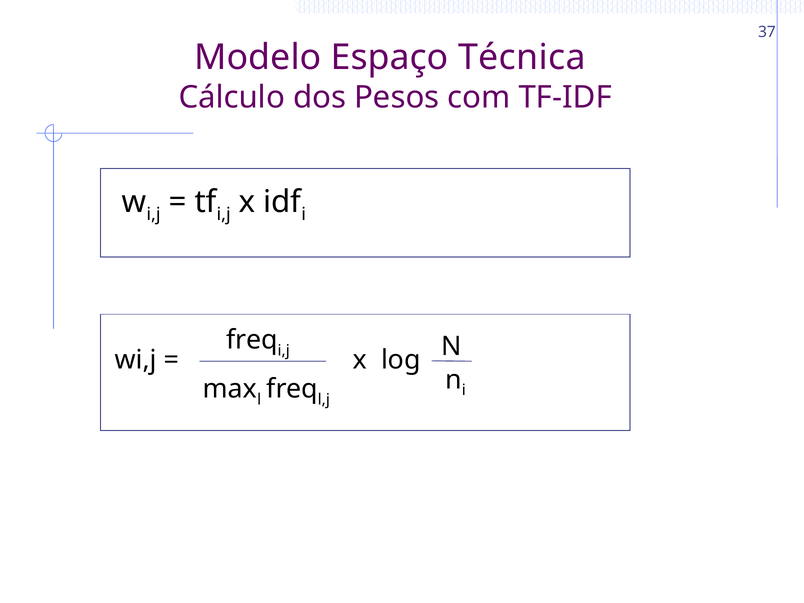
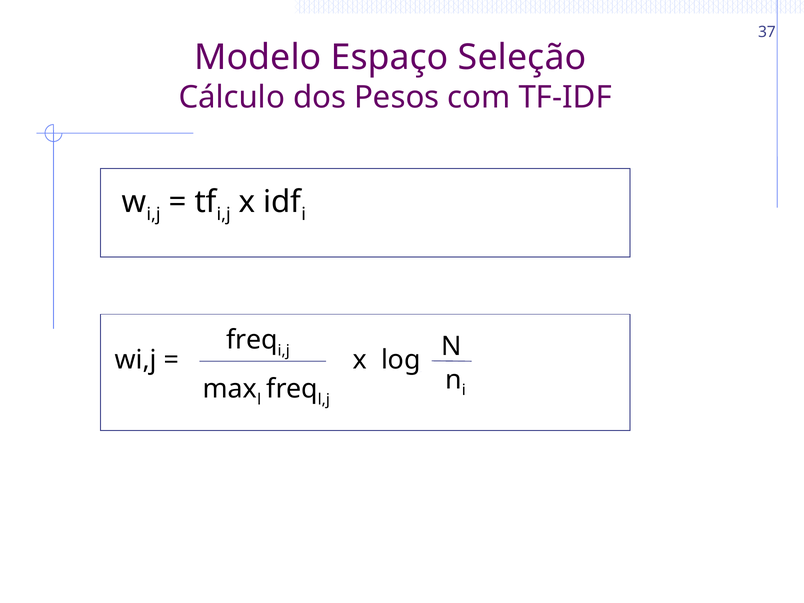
Técnica: Técnica -> Seleção
